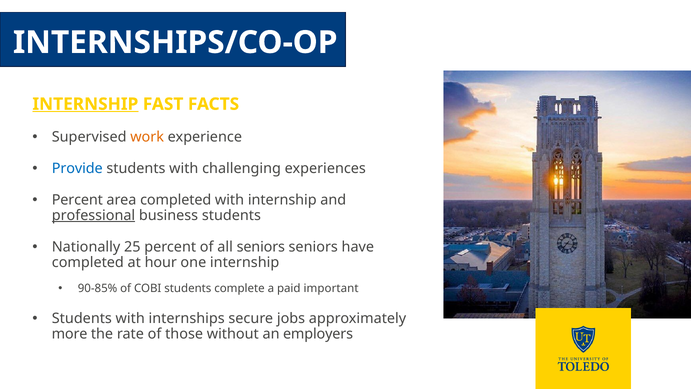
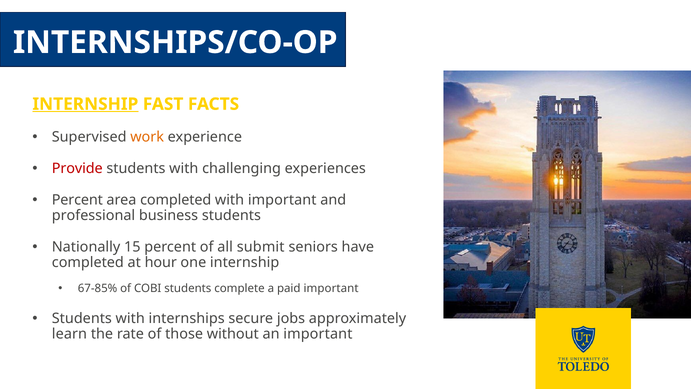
Provide colour: blue -> red
with internship: internship -> important
professional underline: present -> none
25: 25 -> 15
all seniors: seniors -> submit
90-85%: 90-85% -> 67-85%
more: more -> learn
an employers: employers -> important
